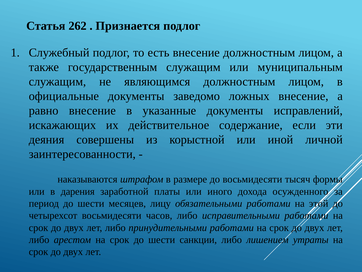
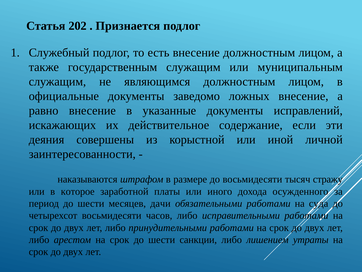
262: 262 -> 202
формы: формы -> стражу
дарения: дарения -> которое
лицу: лицу -> дачи
этой: этой -> суда
